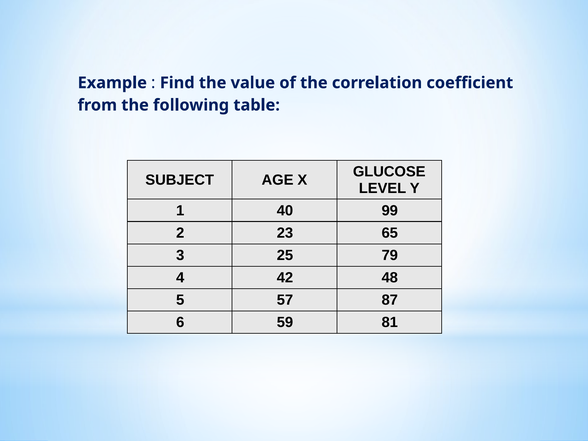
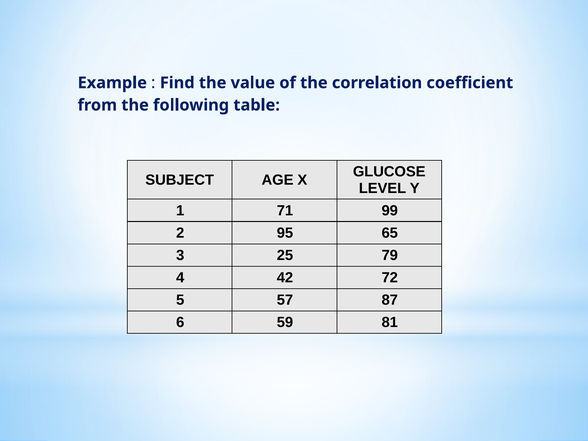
40: 40 -> 71
23: 23 -> 95
48: 48 -> 72
